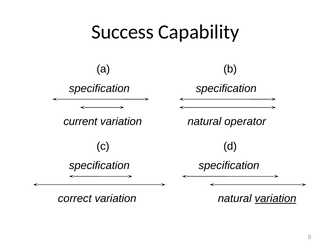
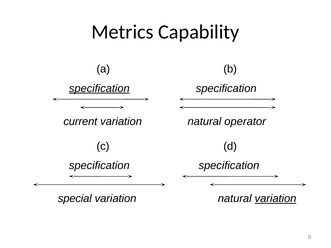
Success: Success -> Metrics
specification at (99, 88) underline: none -> present
correct: correct -> special
